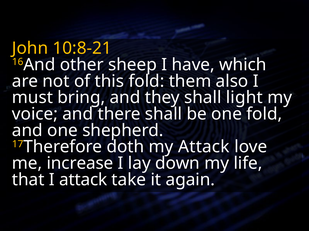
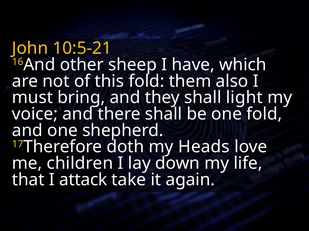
10:8-21: 10:8-21 -> 10:5-21
my Attack: Attack -> Heads
increase: increase -> children
